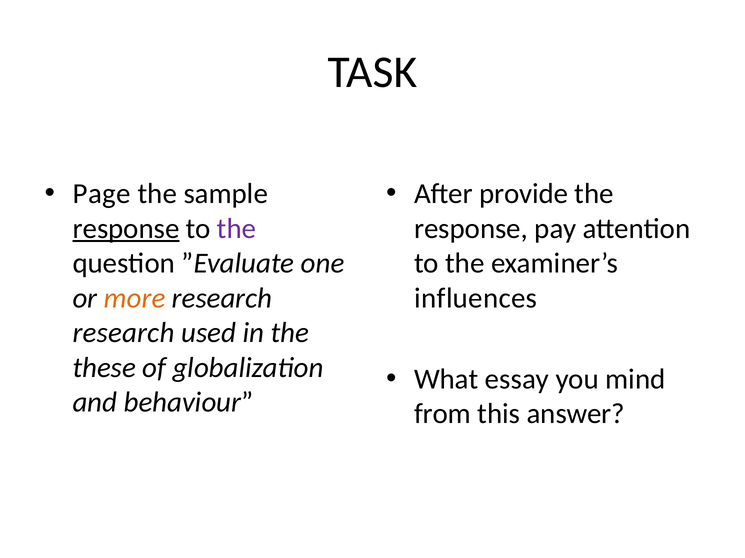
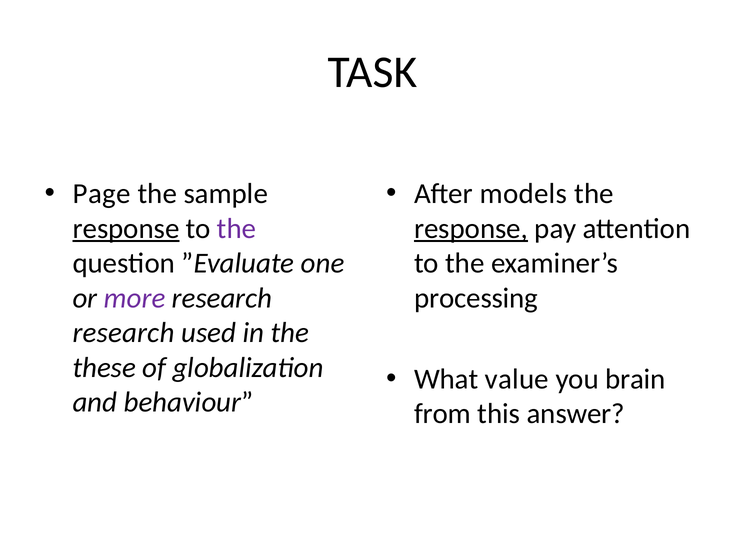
provide: provide -> models
response at (471, 229) underline: none -> present
more colour: orange -> purple
influences: influences -> processing
essay: essay -> value
mind: mind -> brain
